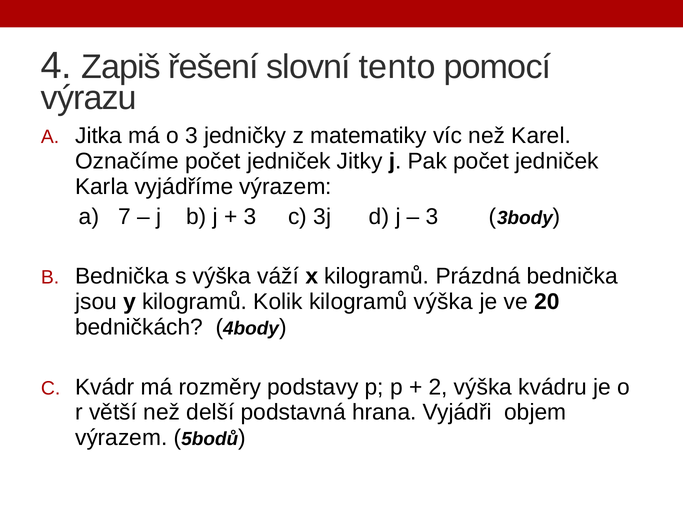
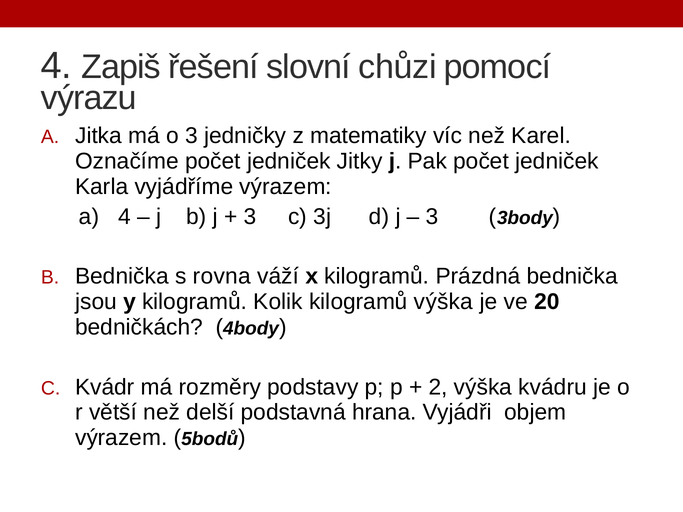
tento: tento -> chůzi
a 7: 7 -> 4
s výška: výška -> rovna
